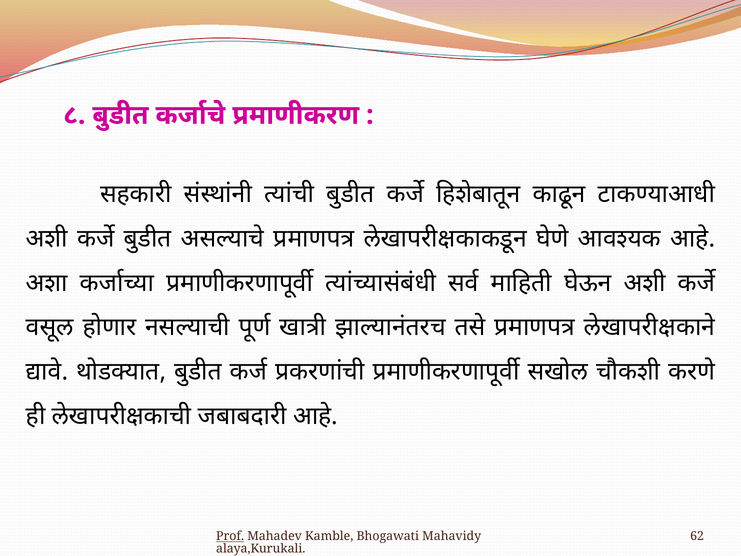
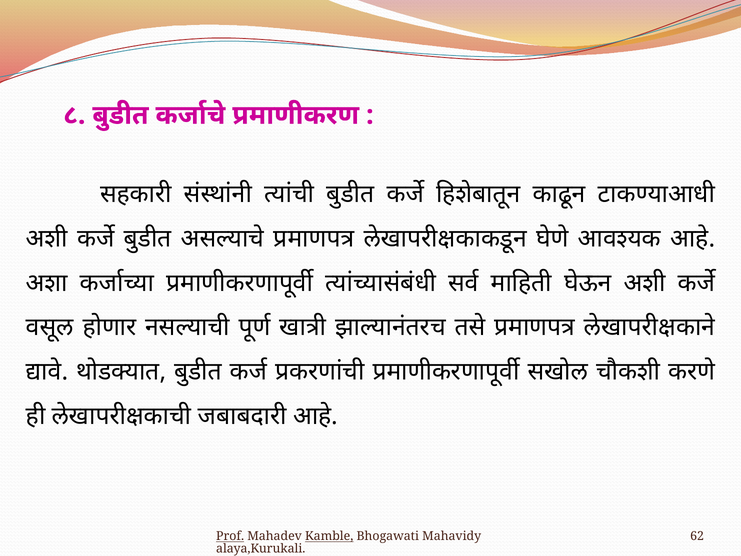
Kamble underline: none -> present
